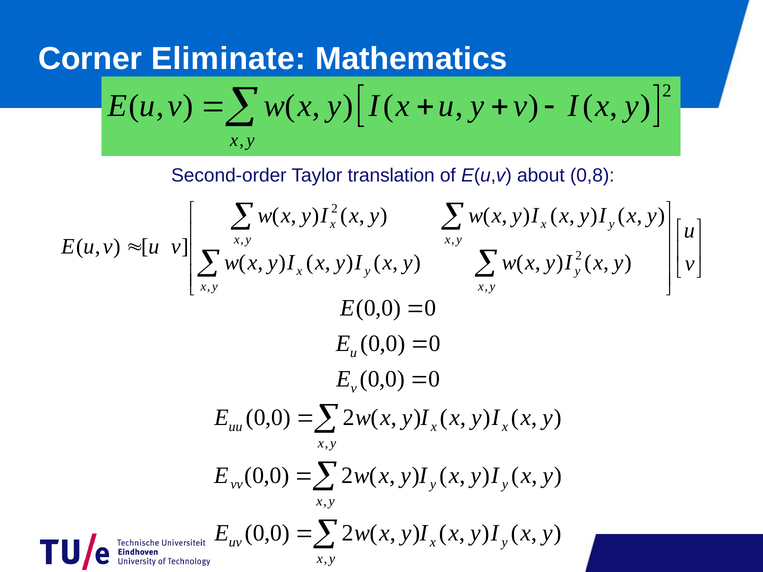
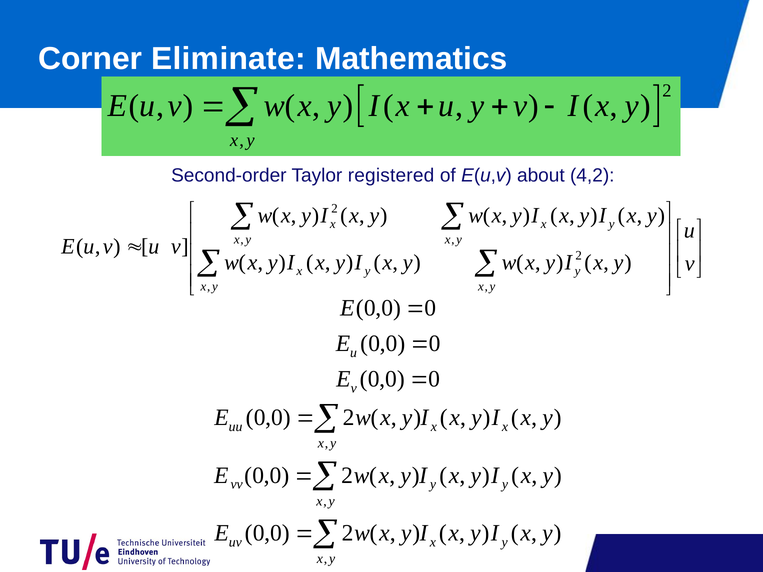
translation: translation -> registered
0,8: 0,8 -> 4,2
